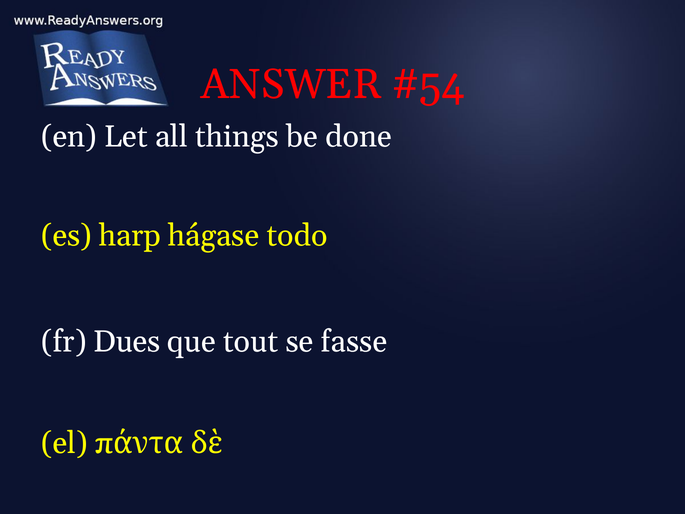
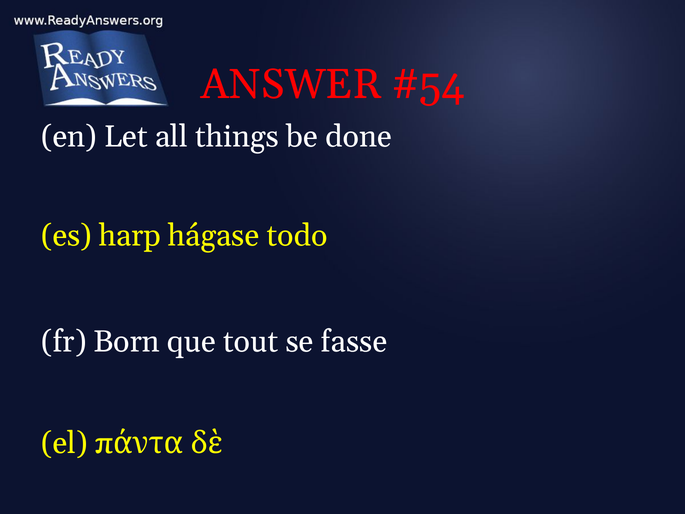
Dues: Dues -> Born
